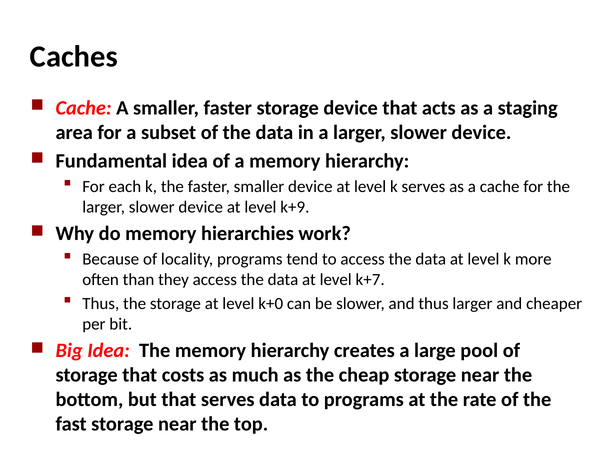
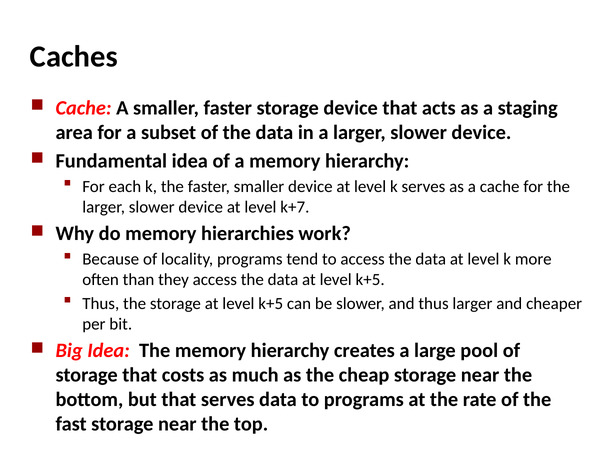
k+9: k+9 -> k+7
data at level k+7: k+7 -> k+5
storage at level k+0: k+0 -> k+5
